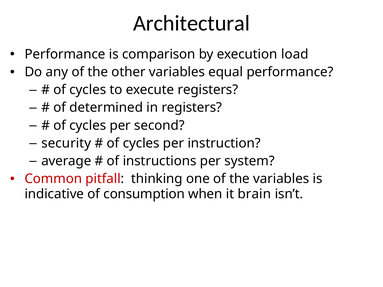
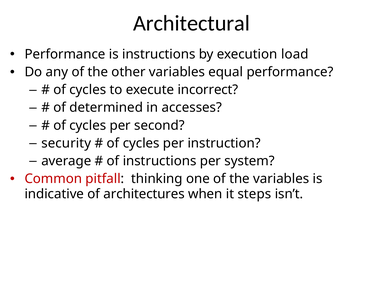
is comparison: comparison -> instructions
execute registers: registers -> incorrect
in registers: registers -> accesses
consumption: consumption -> architectures
brain: brain -> steps
